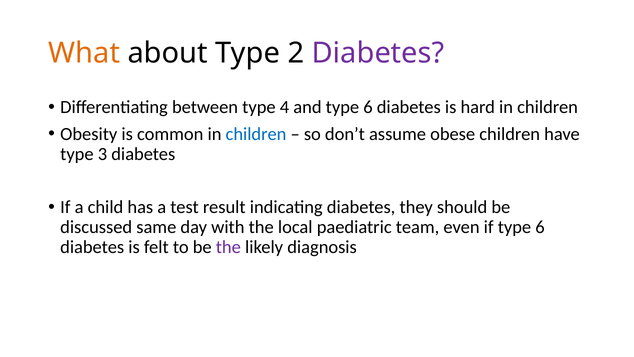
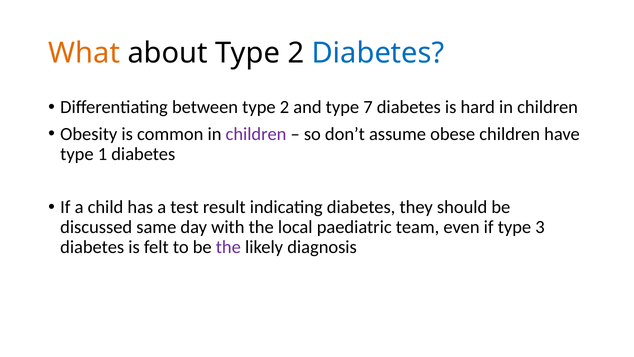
Diabetes at (378, 53) colour: purple -> blue
between type 4: 4 -> 2
and type 6: 6 -> 7
children at (256, 134) colour: blue -> purple
3: 3 -> 1
if type 6: 6 -> 3
